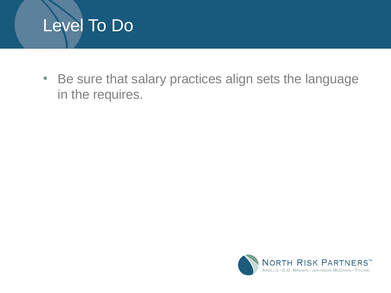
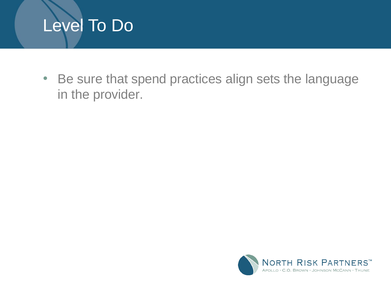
salary: salary -> spend
requires: requires -> provider
